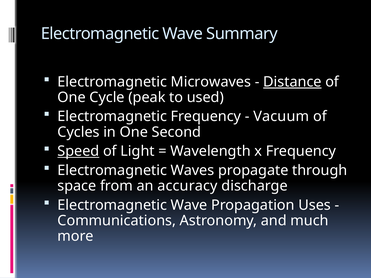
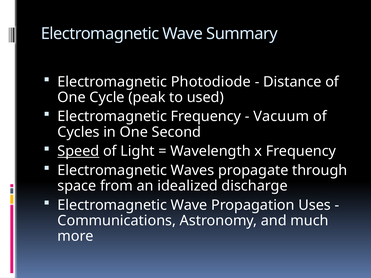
Microwaves: Microwaves -> Photodiode
Distance underline: present -> none
accuracy: accuracy -> idealized
